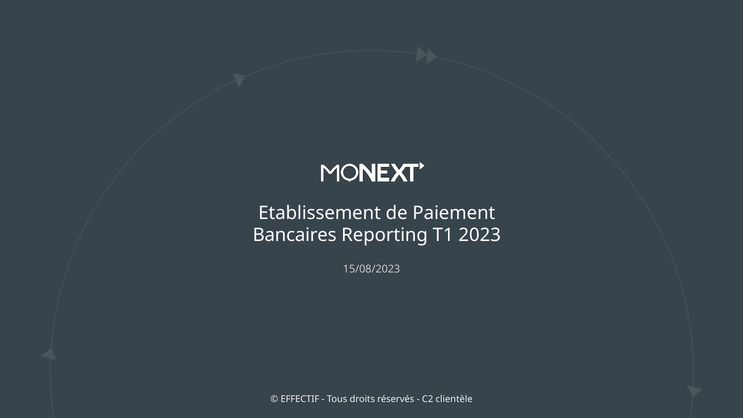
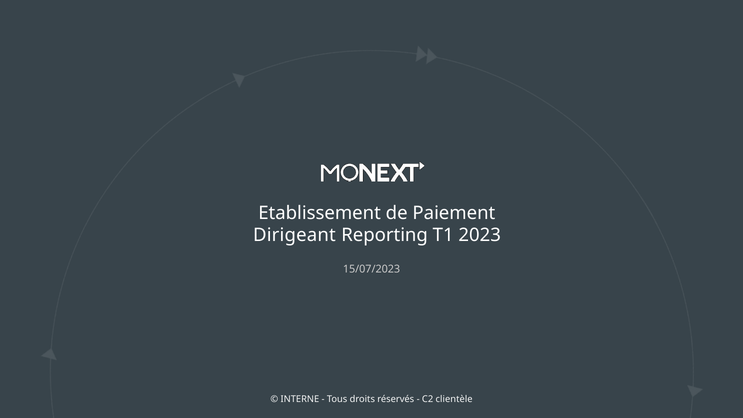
Bancaires: Bancaires -> Dirigeant
15/08/2023: 15/08/2023 -> 15/07/2023
EFFECTIF: EFFECTIF -> INTERNE
